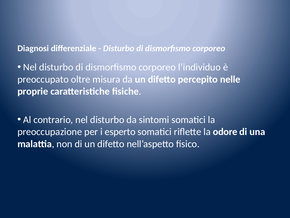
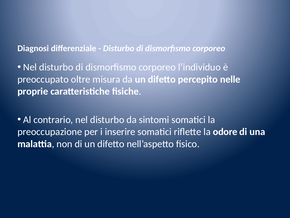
esperto: esperto -> inserire
